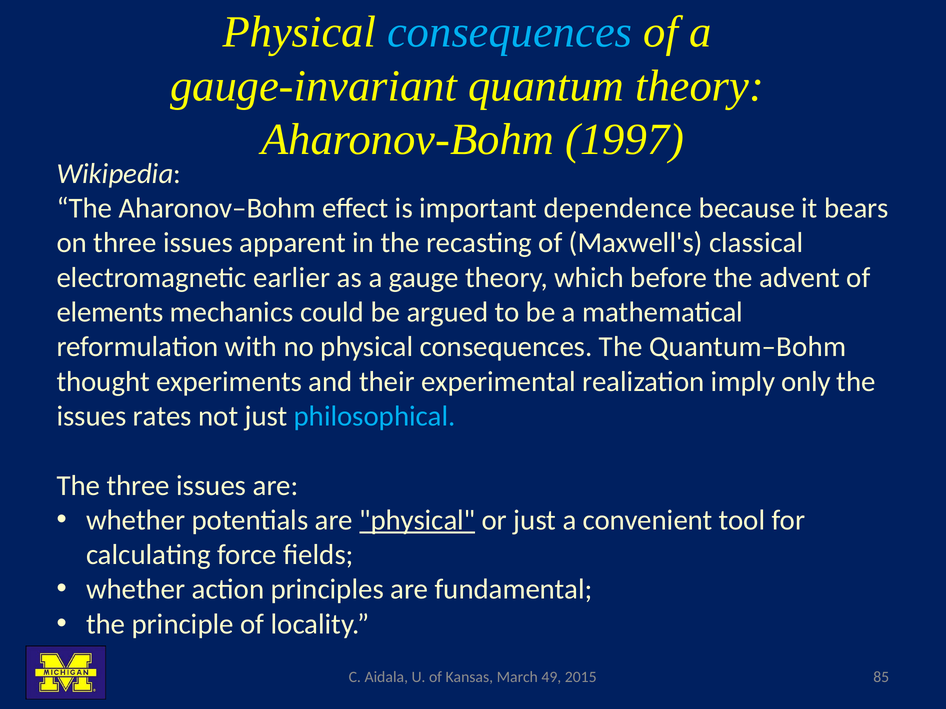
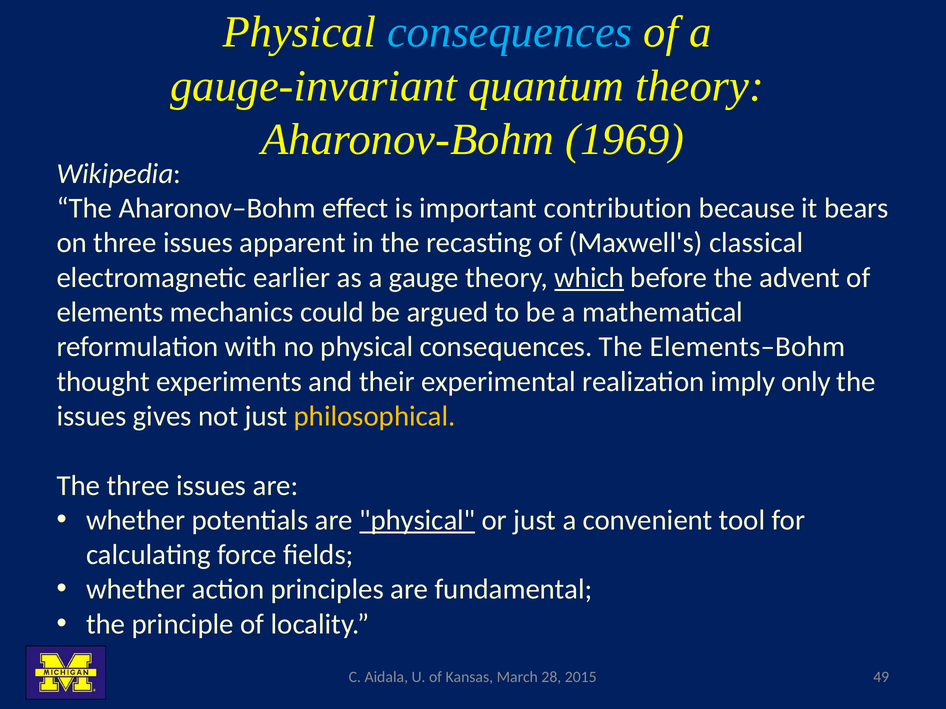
1997: 1997 -> 1969
dependence: dependence -> contribution
which underline: none -> present
Quantum–Bohm: Quantum–Bohm -> Elements–Bohm
rates: rates -> gives
philosophical colour: light blue -> yellow
49: 49 -> 28
85: 85 -> 49
